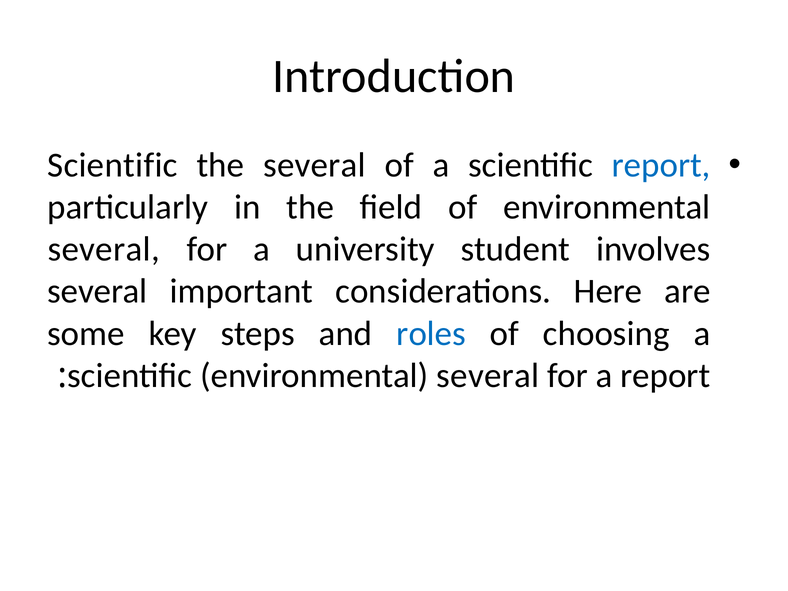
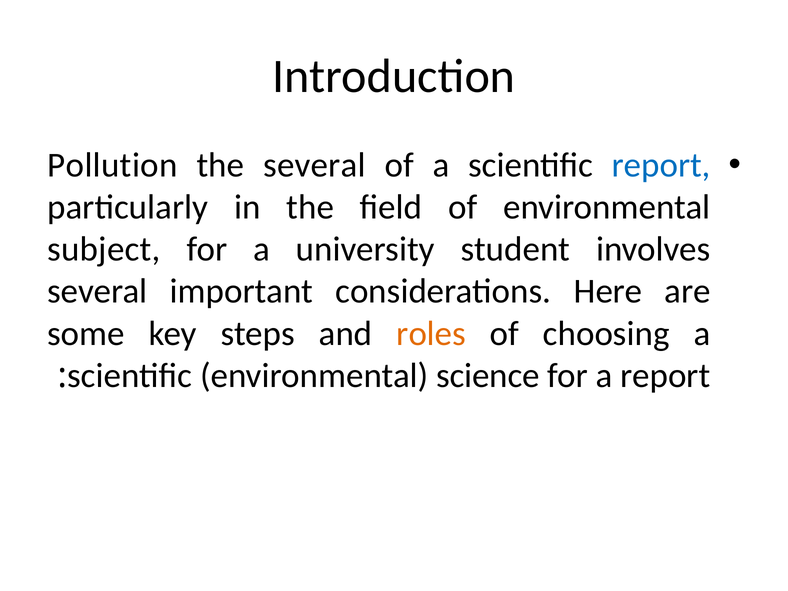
Scientific at (112, 165): Scientific -> Pollution
several at (104, 249): several -> subject
roles colour: blue -> orange
scientific environmental several: several -> science
